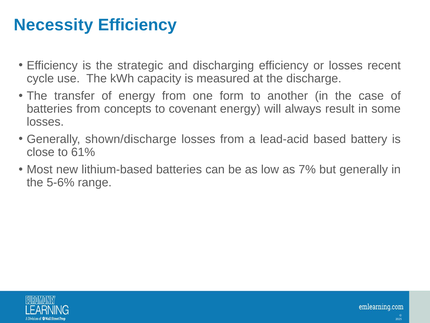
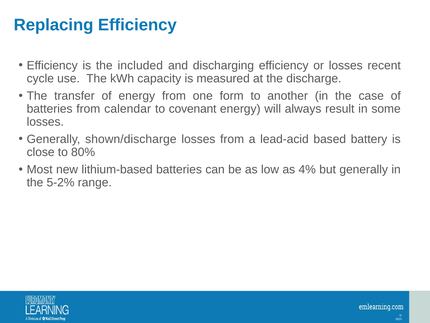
Necessity: Necessity -> Replacing
strategic: strategic -> included
concepts: concepts -> calendar
61%: 61% -> 80%
7%: 7% -> 4%
5-6%: 5-6% -> 5-2%
